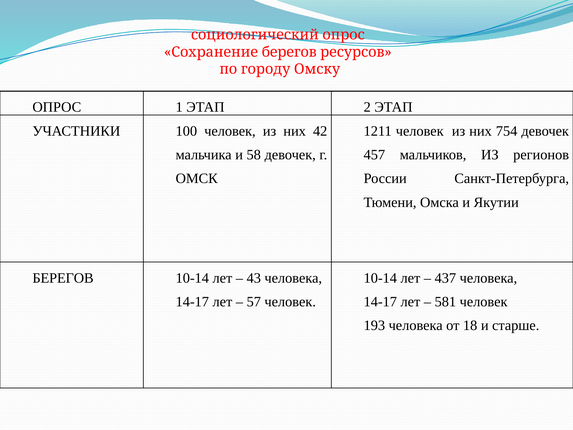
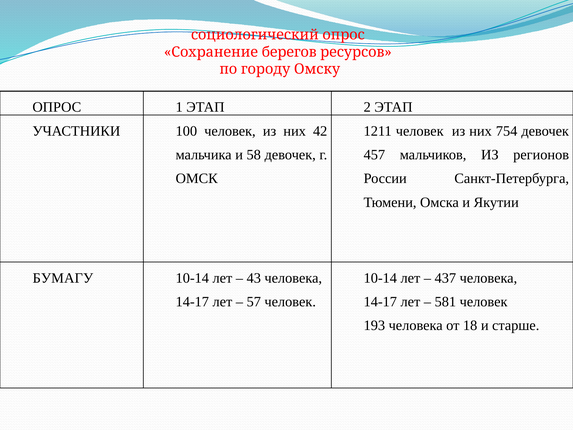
БЕРЕГОВ at (63, 278): БЕРЕГОВ -> БУМАГУ
